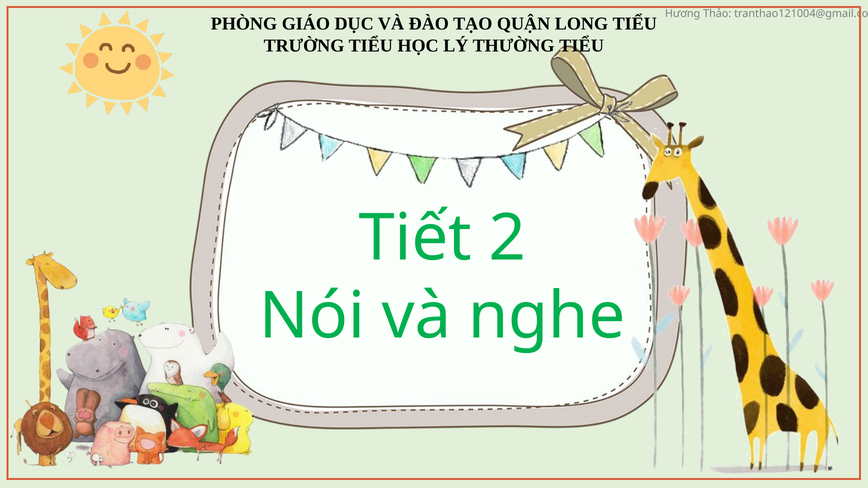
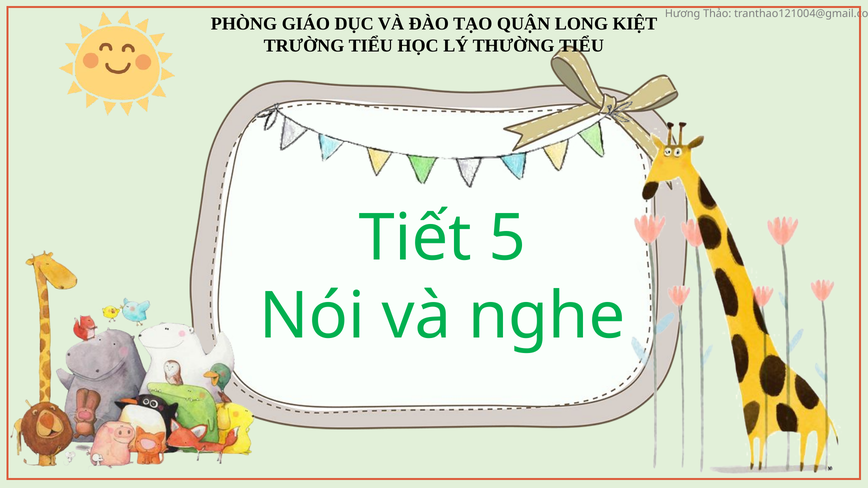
LONG TIỂU: TIỂU -> KIỆT
2: 2 -> 5
